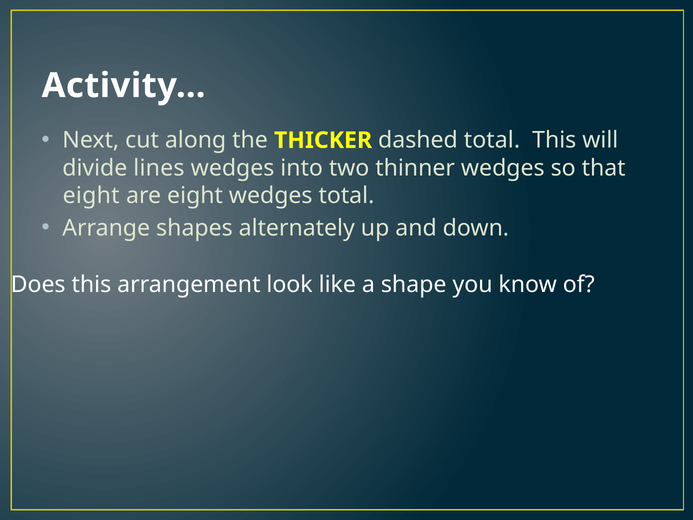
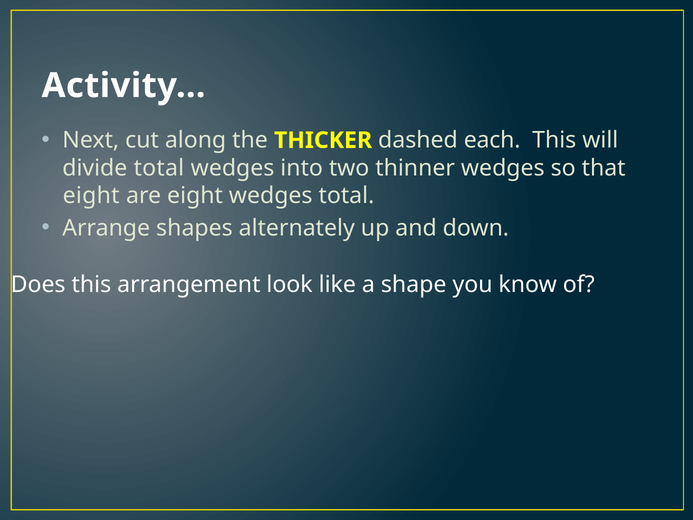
dashed total: total -> each
divide lines: lines -> total
